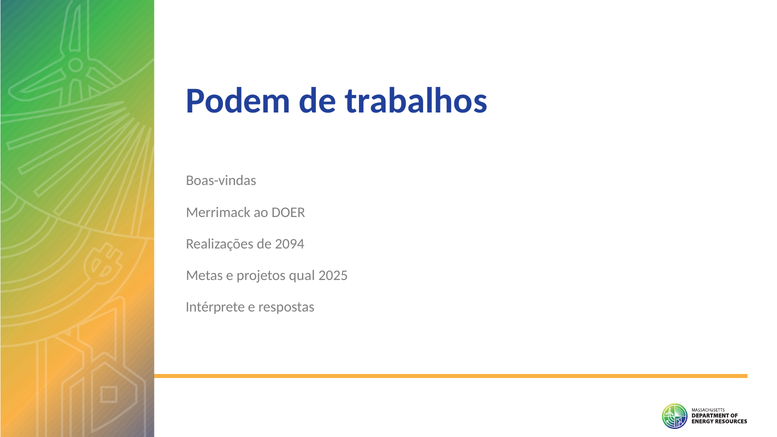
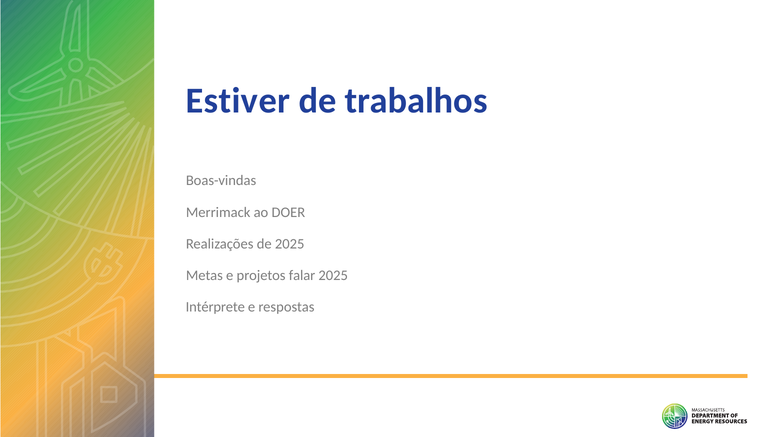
Podem: Podem -> Estiver
de 2094: 2094 -> 2025
qual: qual -> falar
